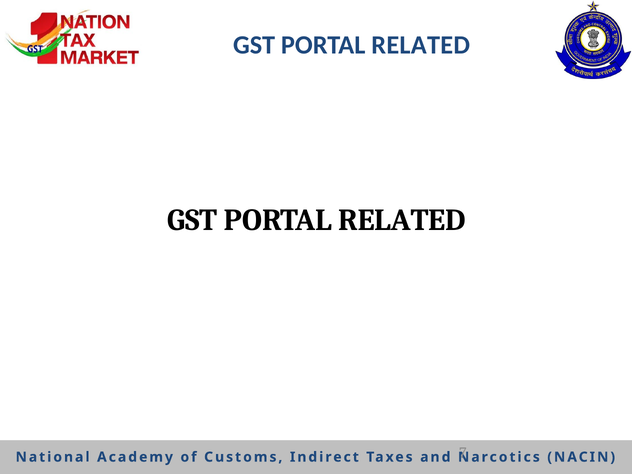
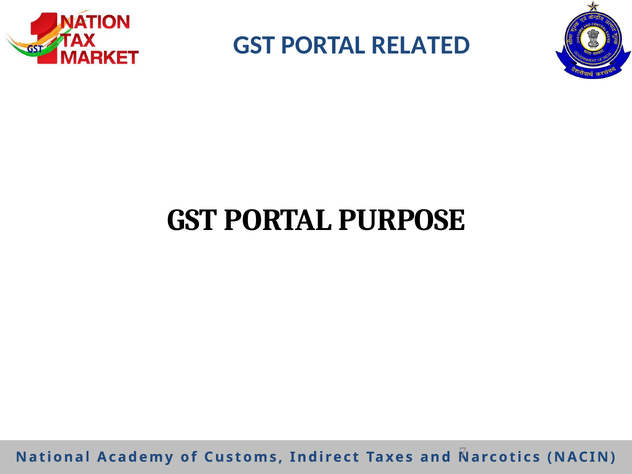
RELATED at (402, 220): RELATED -> PURPOSE
